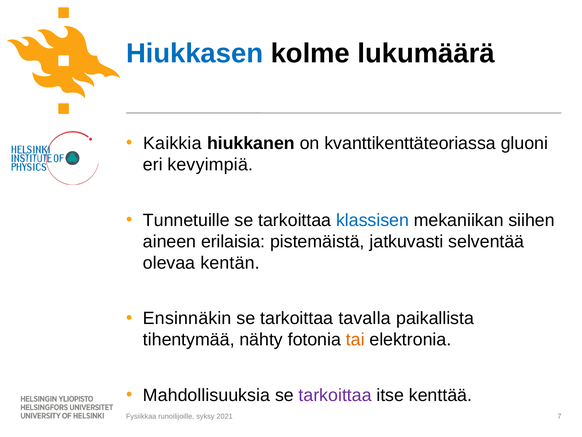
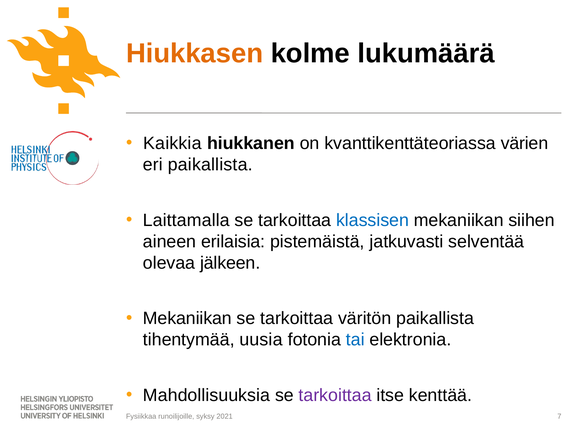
Hiukkasen colour: blue -> orange
gluoni: gluoni -> värien
eri kevyimpiä: kevyimpiä -> paikallista
Tunnetuille: Tunnetuille -> Laittamalla
kentän: kentän -> jälkeen
Ensinnäkin at (187, 318): Ensinnäkin -> Mekaniikan
tavalla: tavalla -> väritön
nähty: nähty -> uusia
tai colour: orange -> blue
